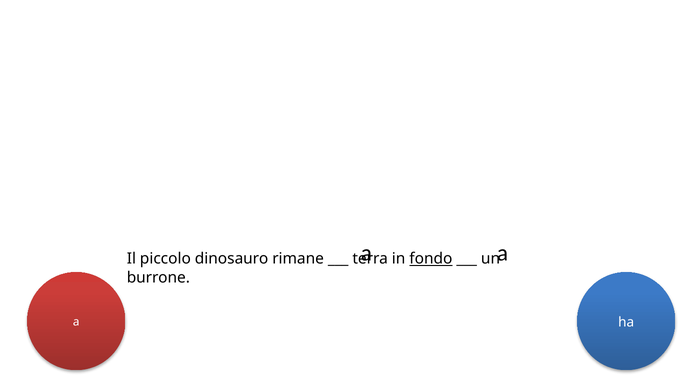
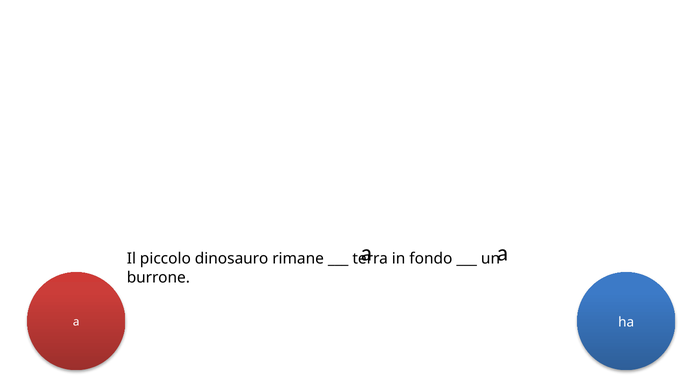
fondo underline: present -> none
